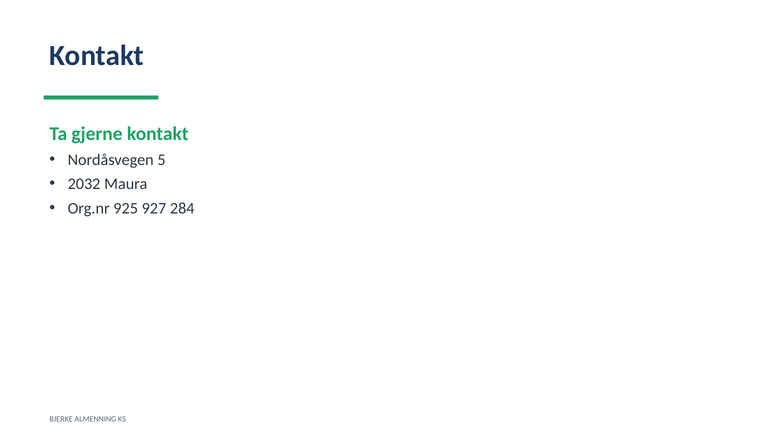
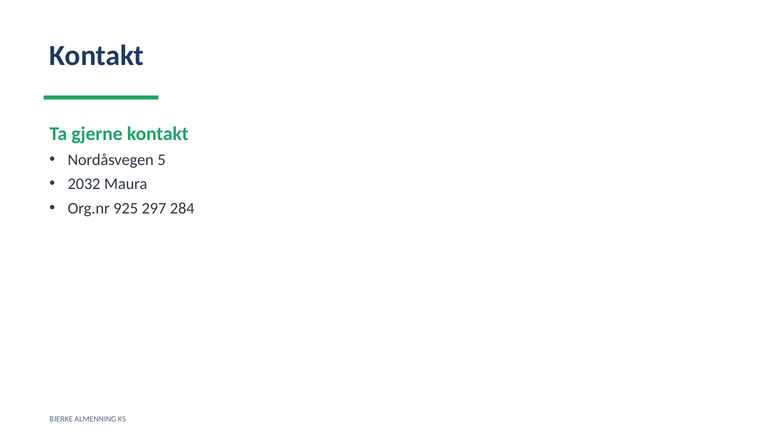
927: 927 -> 297
